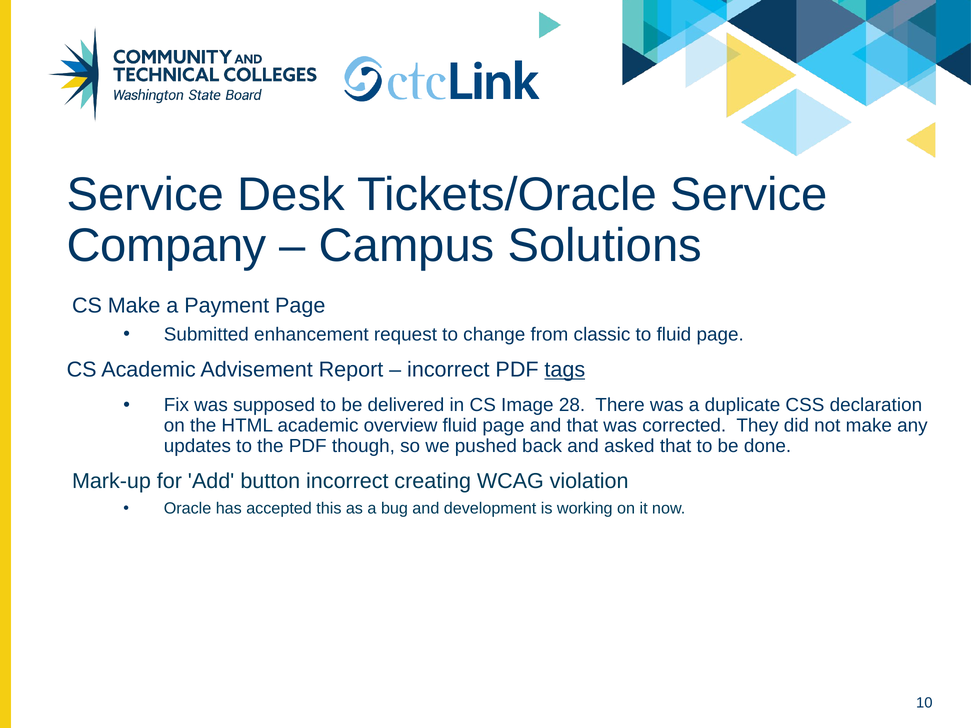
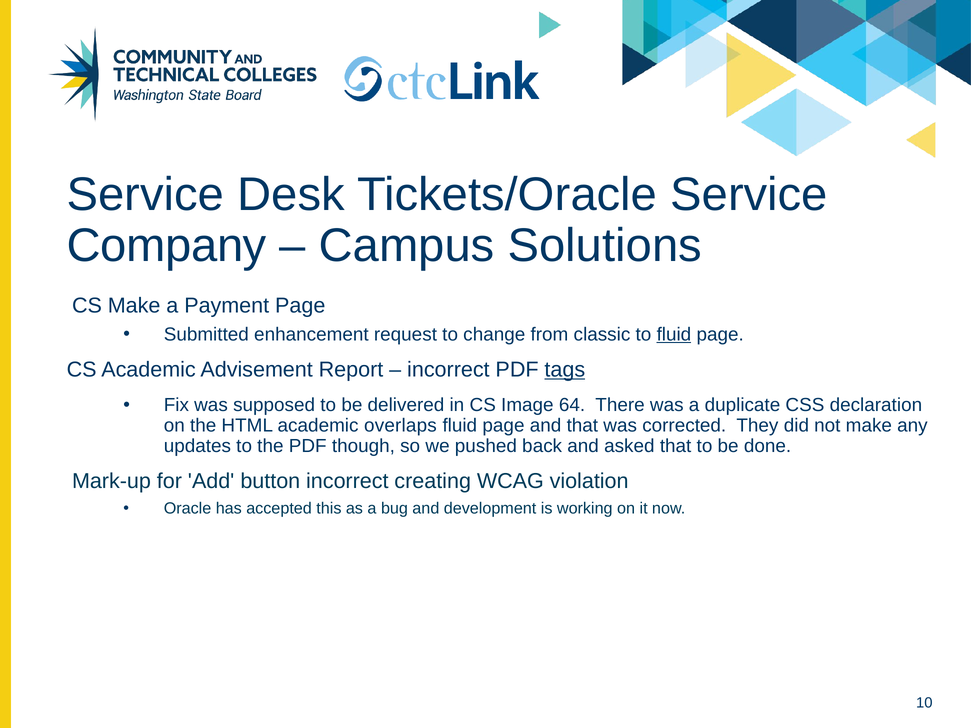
fluid at (674, 335) underline: none -> present
28: 28 -> 64
overview: overview -> overlaps
